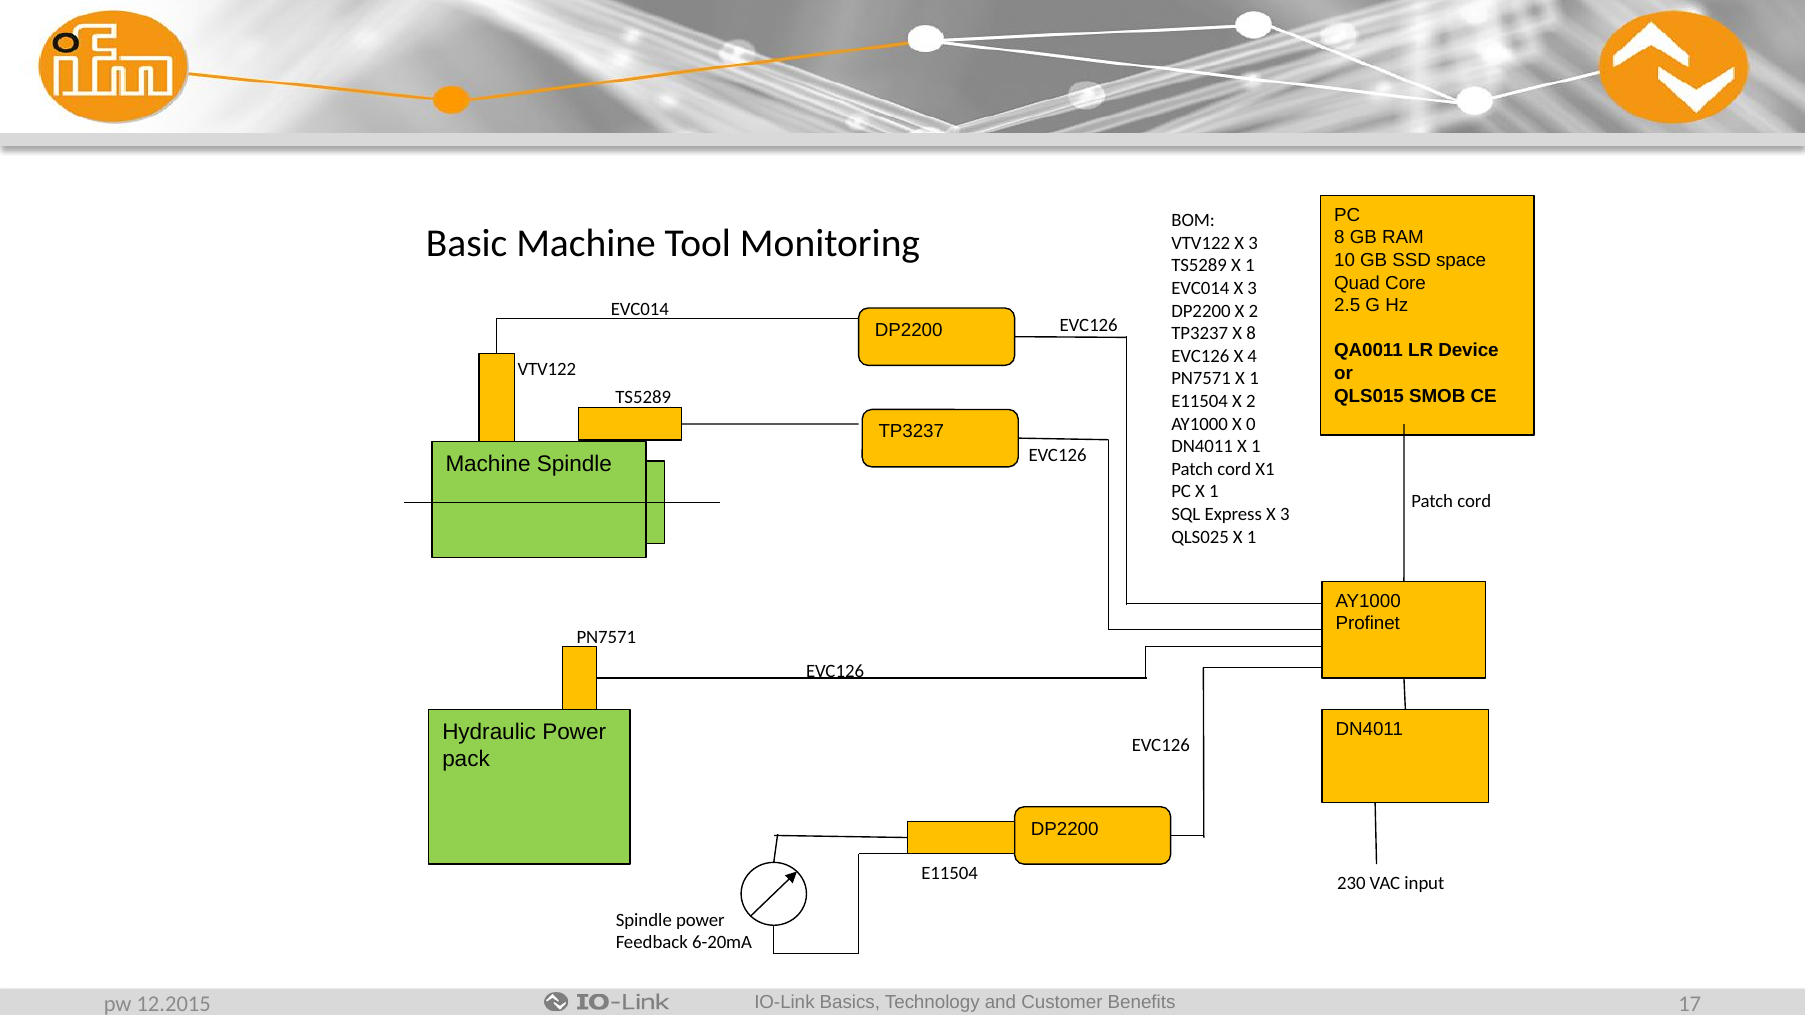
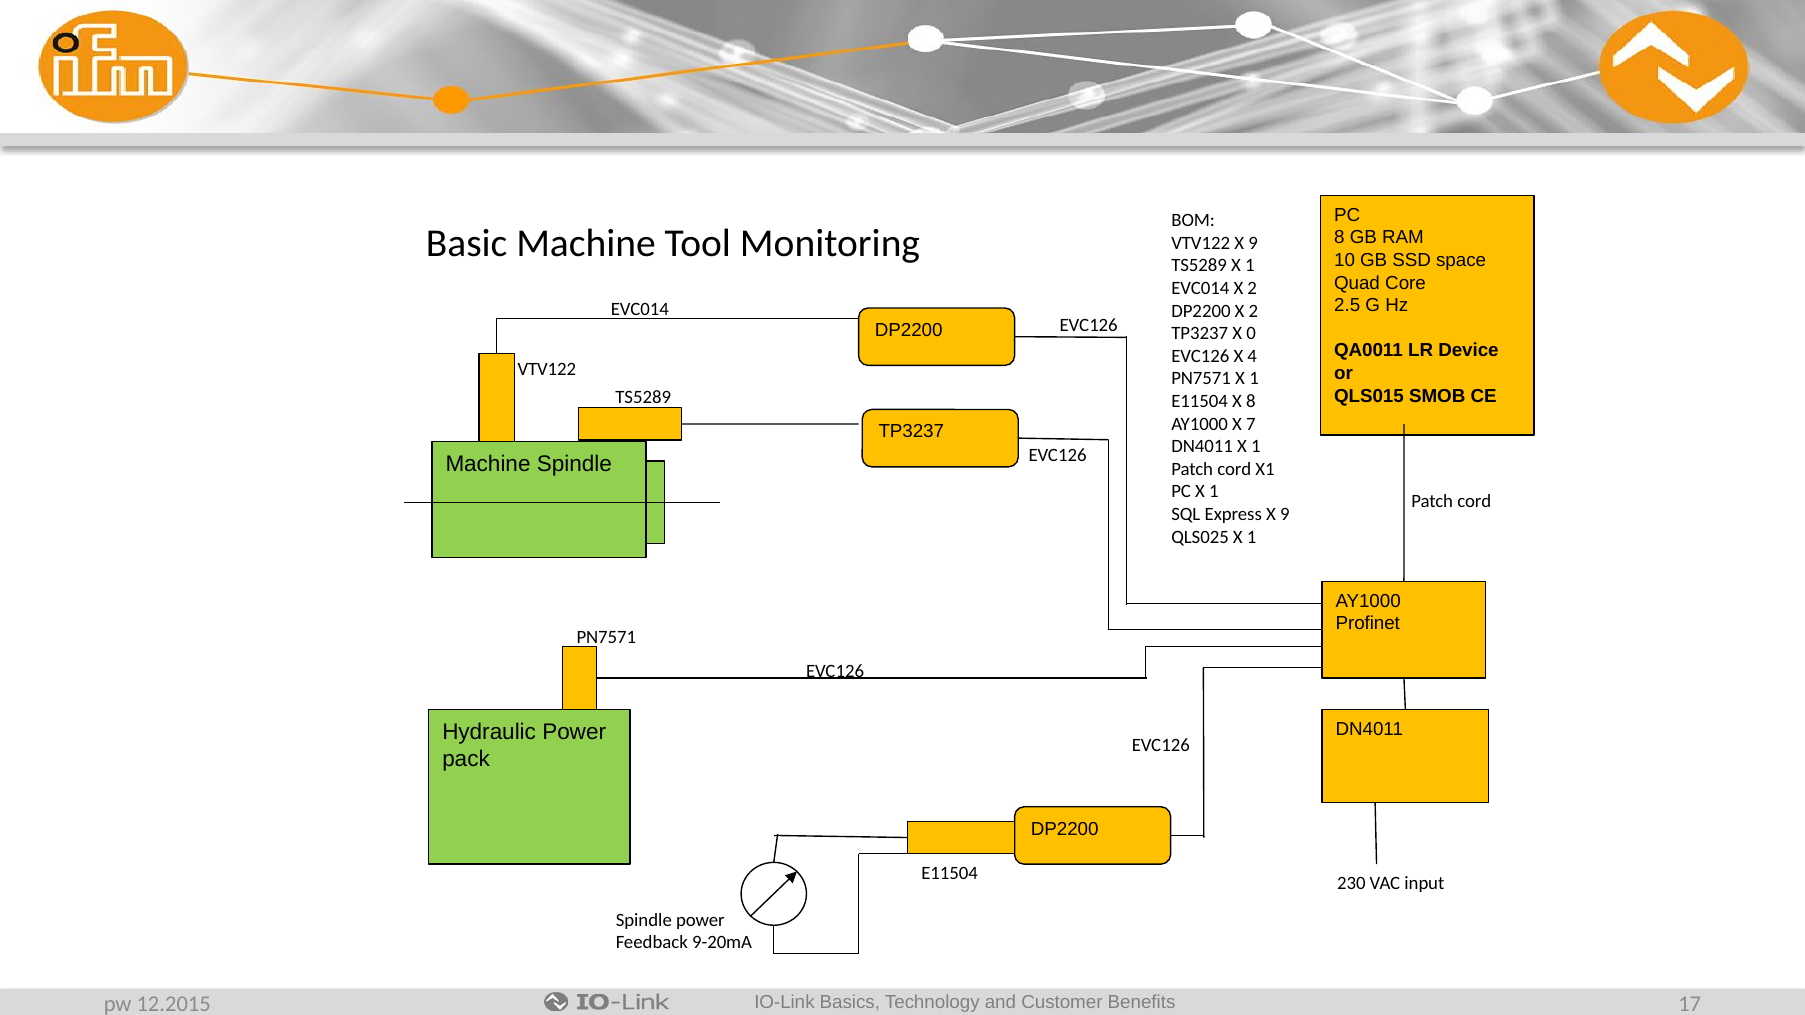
VTV122 X 3: 3 -> 9
EVC014 X 3: 3 -> 2
X 8: 8 -> 0
E11504 X 2: 2 -> 8
0: 0 -> 7
Express X 3: 3 -> 9
6-20mA: 6-20mA -> 9-20mA
